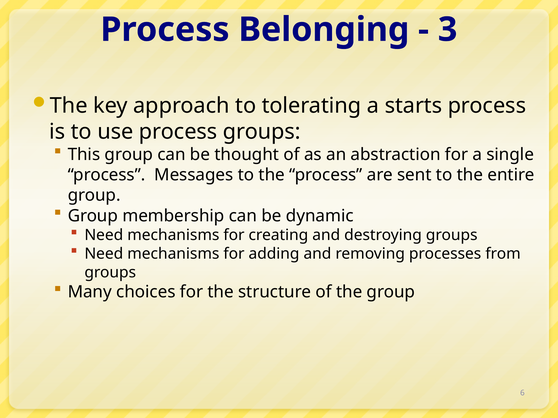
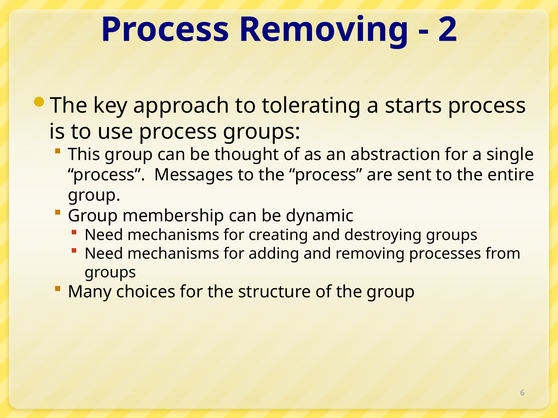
Process Belonging: Belonging -> Removing
3: 3 -> 2
